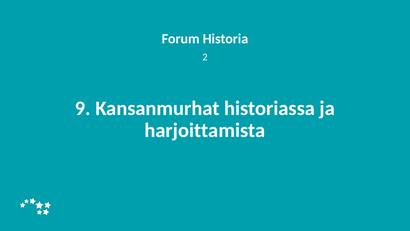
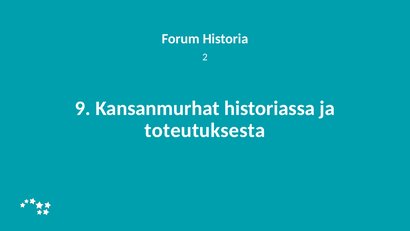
harjoittamista: harjoittamista -> toteutuksesta
